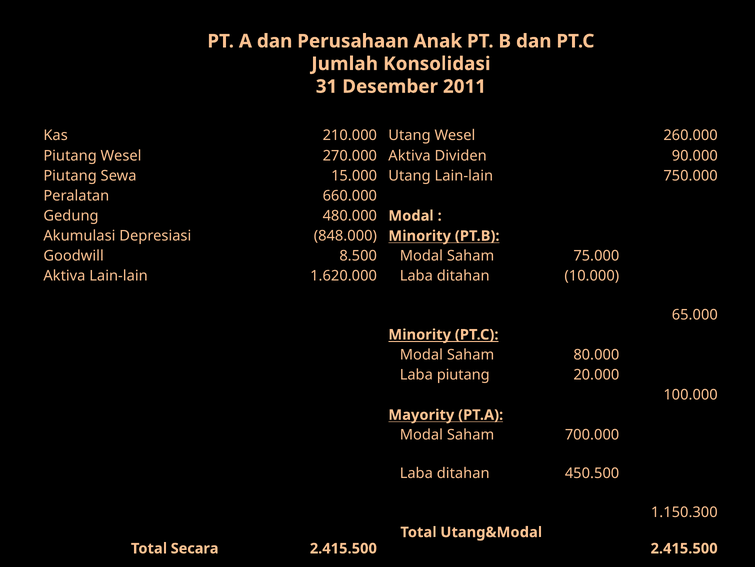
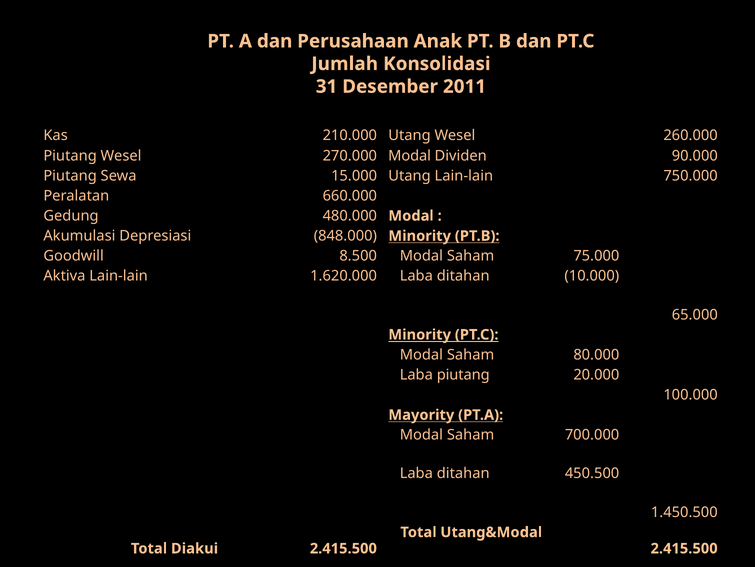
270.000 Aktiva: Aktiva -> Modal
1.150.300: 1.150.300 -> 1.450.500
Secara: Secara -> Diakui
